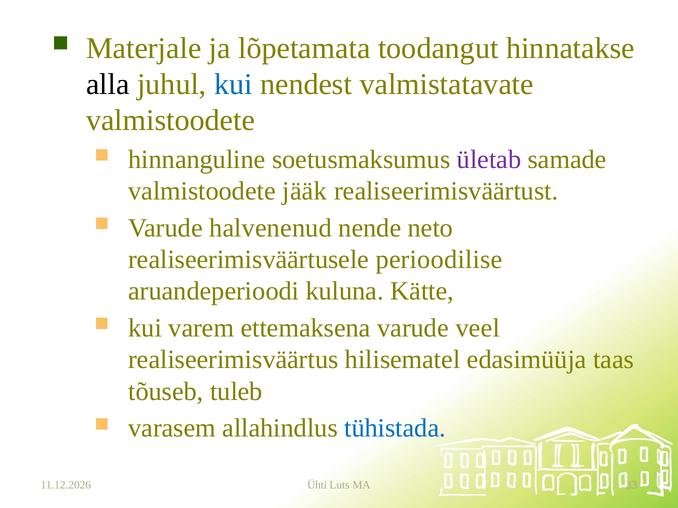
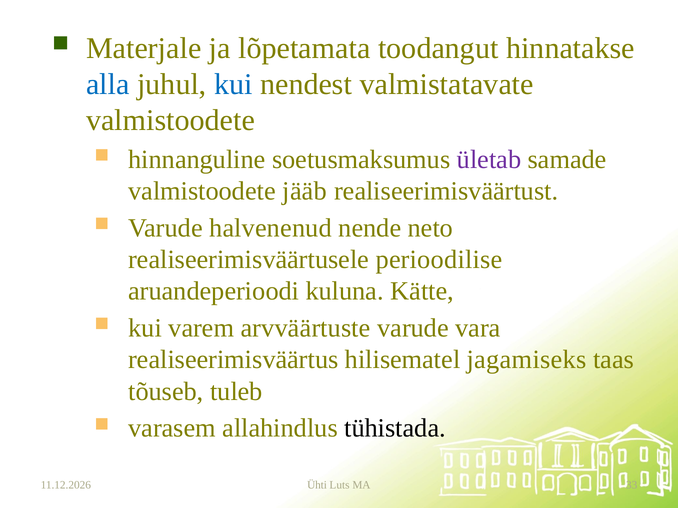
alla colour: black -> blue
jääk: jääk -> jääb
ettemaksena: ettemaksena -> arvväärtuste
veel: veel -> vara
edasimüüja: edasimüüja -> jagamiseks
tühistada colour: blue -> black
